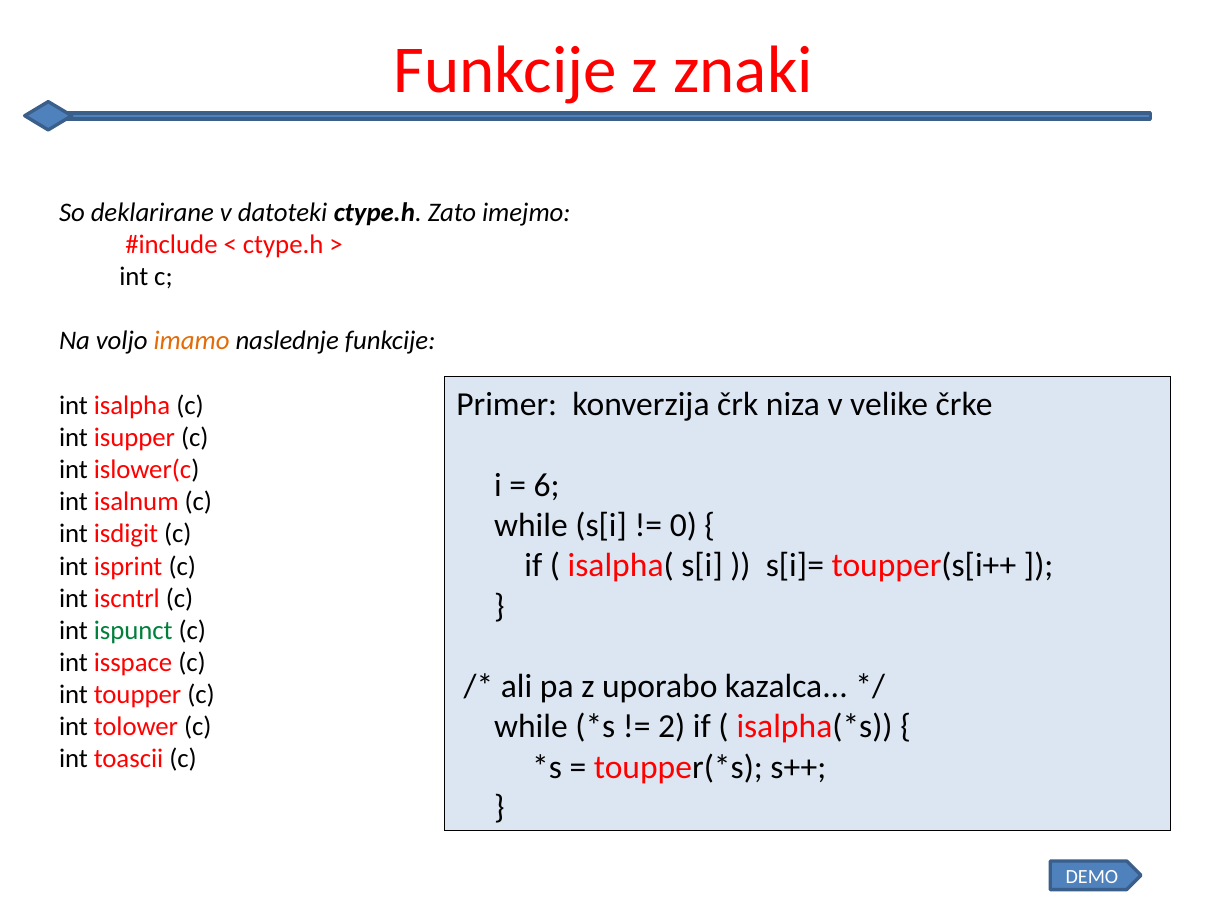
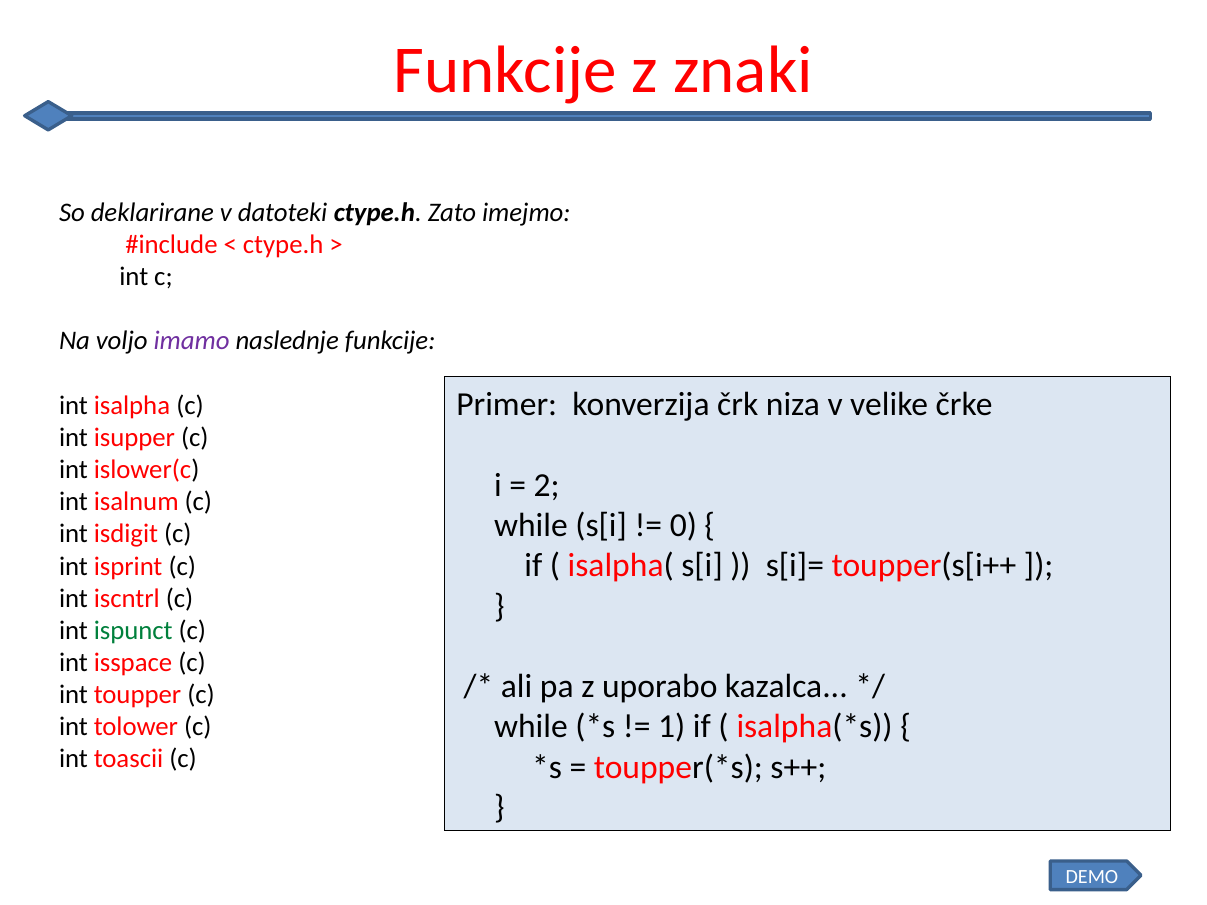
imamo colour: orange -> purple
6: 6 -> 2
2: 2 -> 1
